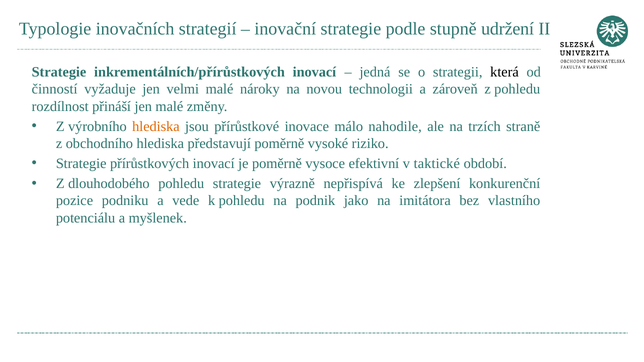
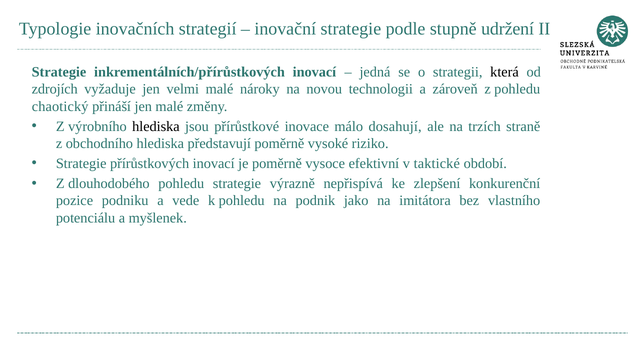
činností: činností -> zdrojích
rozdílnost: rozdílnost -> chaotický
hlediska at (156, 127) colour: orange -> black
nahodile: nahodile -> dosahují
